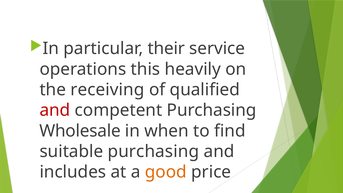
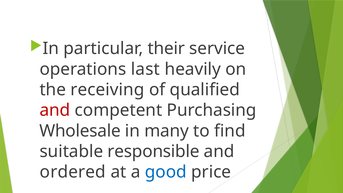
this: this -> last
when: when -> many
suitable purchasing: purchasing -> responsible
includes: includes -> ordered
good colour: orange -> blue
